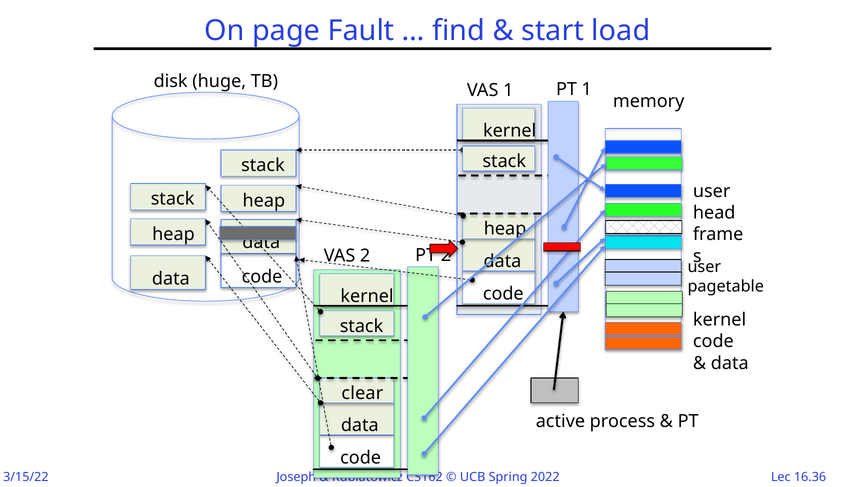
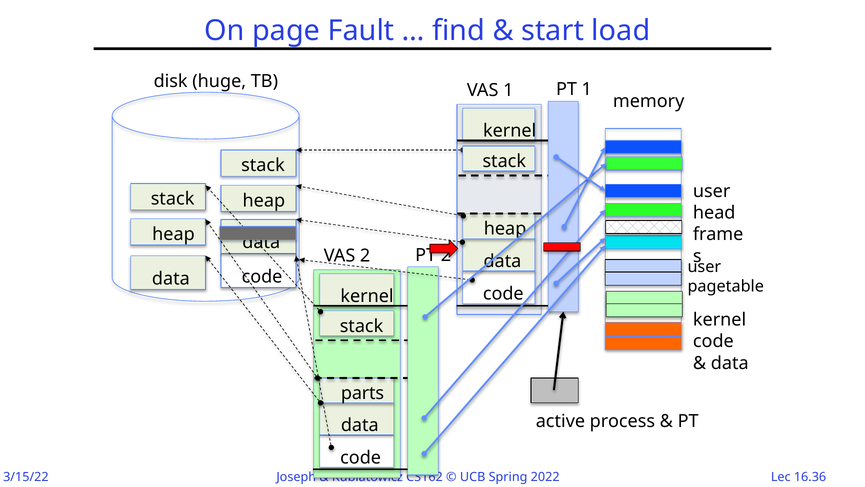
clear: clear -> parts
